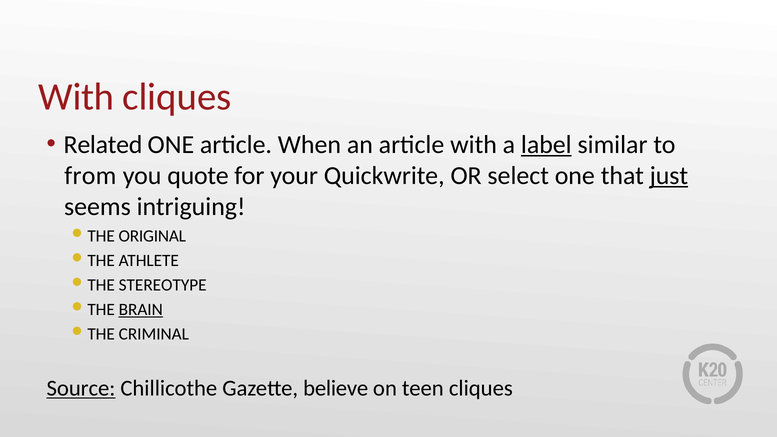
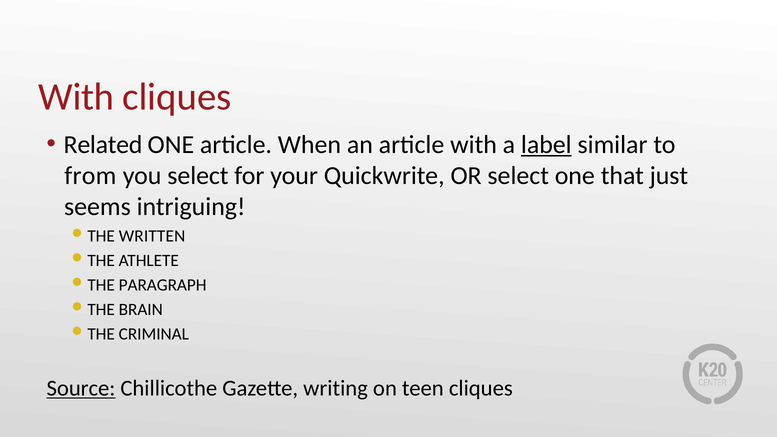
you quote: quote -> select
just underline: present -> none
ORIGINAL: ORIGINAL -> WRITTEN
STEREOTYPE: STEREOTYPE -> PARAGRAPH
BRAIN underline: present -> none
believe: believe -> writing
